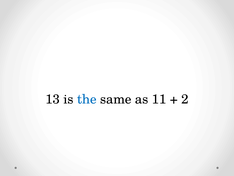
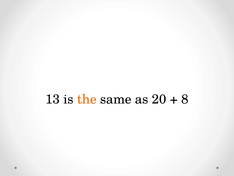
the colour: blue -> orange
11: 11 -> 20
2: 2 -> 8
